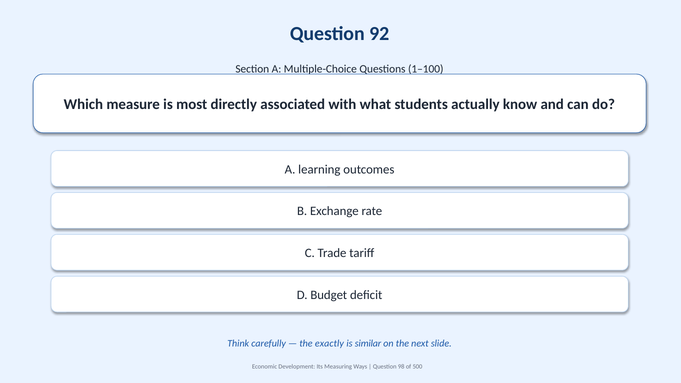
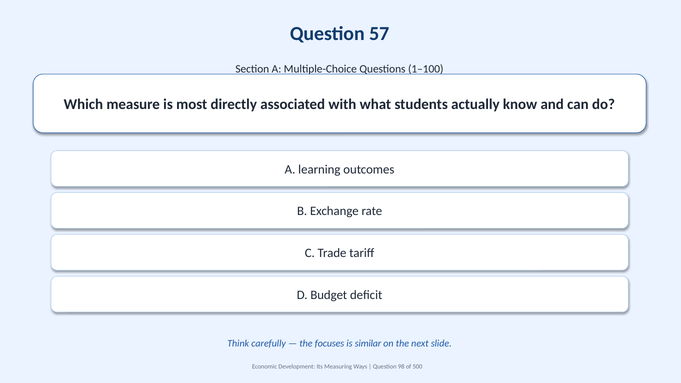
92: 92 -> 57
exactly: exactly -> focuses
